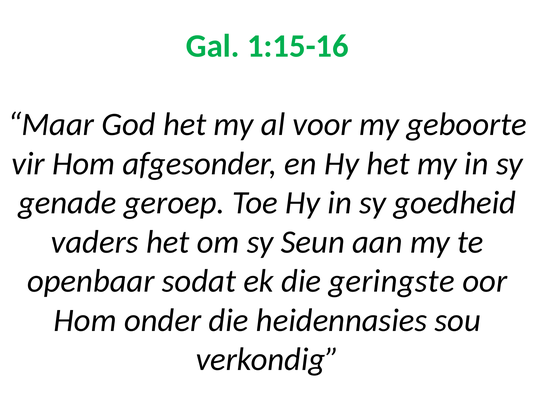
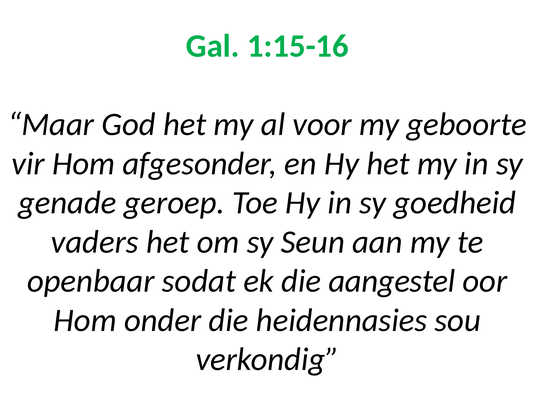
geringste: geringste -> aangestel
